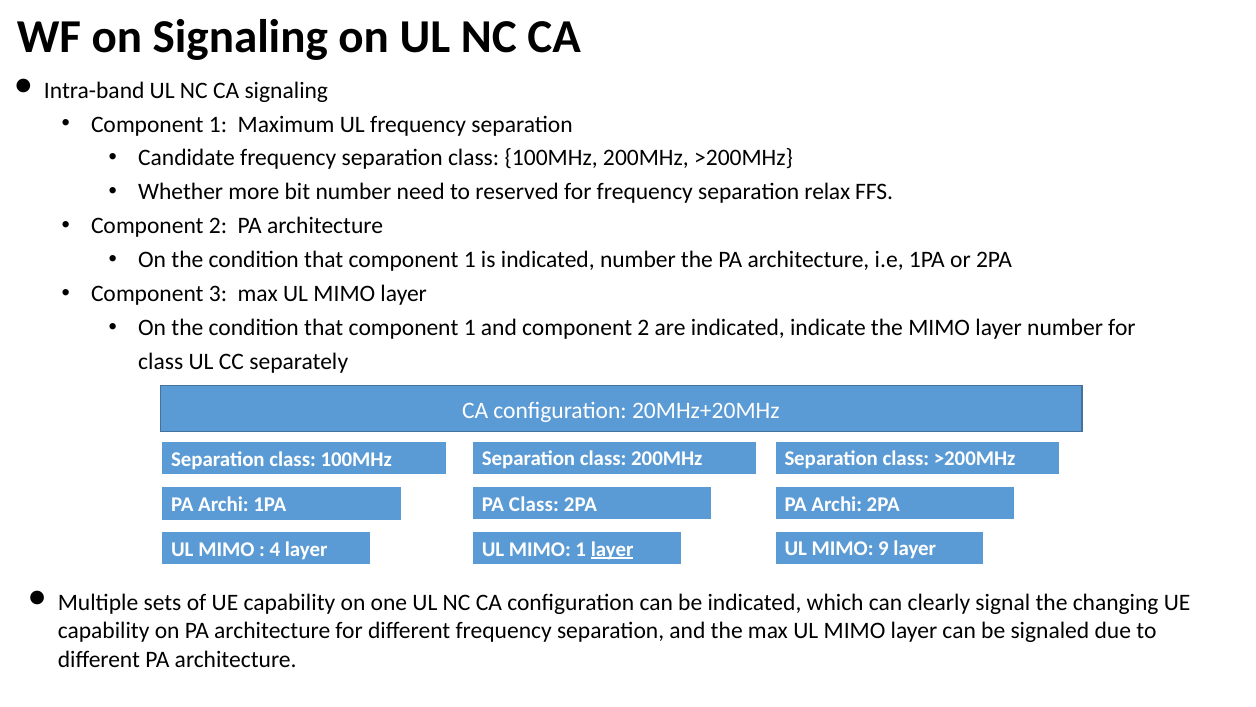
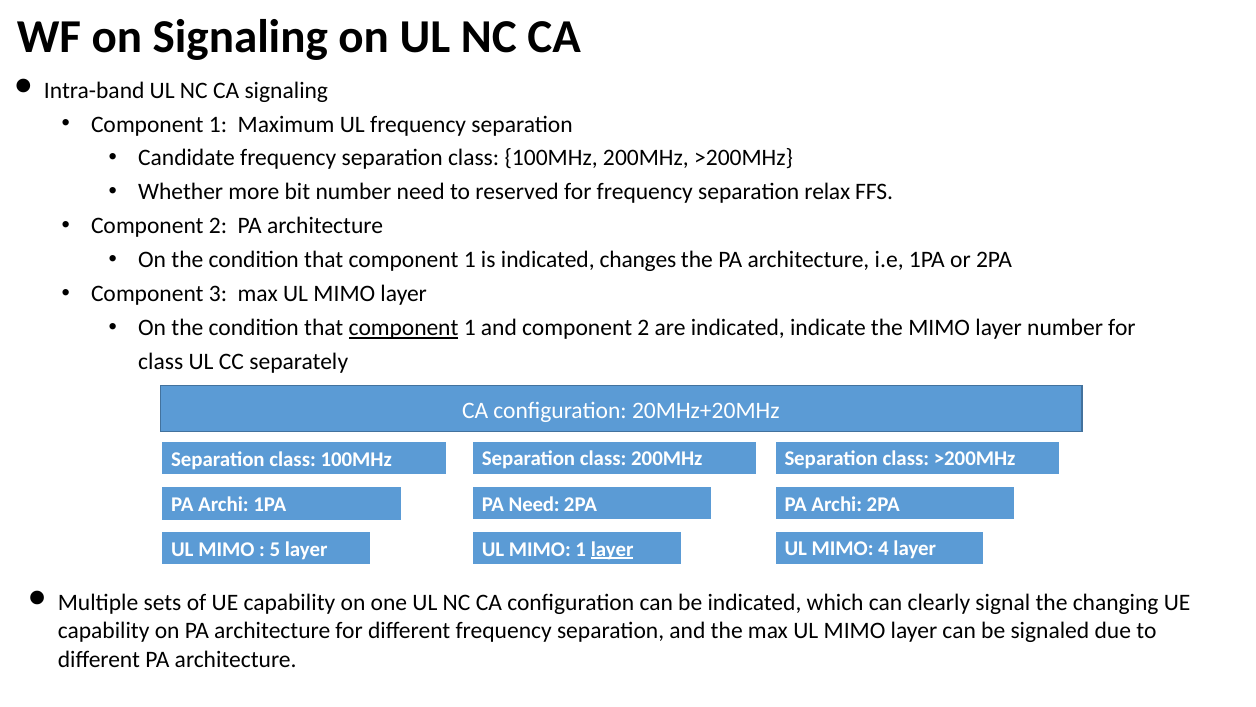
indicated number: number -> changes
component at (404, 328) underline: none -> present
PA Class: Class -> Need
9: 9 -> 4
4: 4 -> 5
